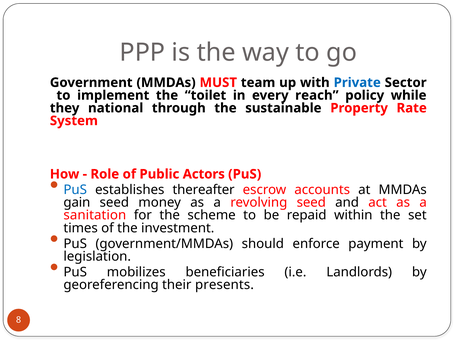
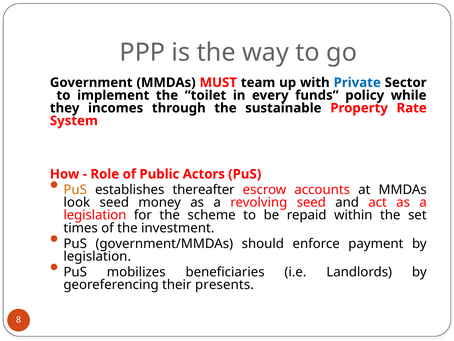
reach: reach -> funds
national: national -> incomes
PuS at (75, 190) colour: blue -> orange
gain: gain -> look
sanitation at (95, 215): sanitation -> legislation
